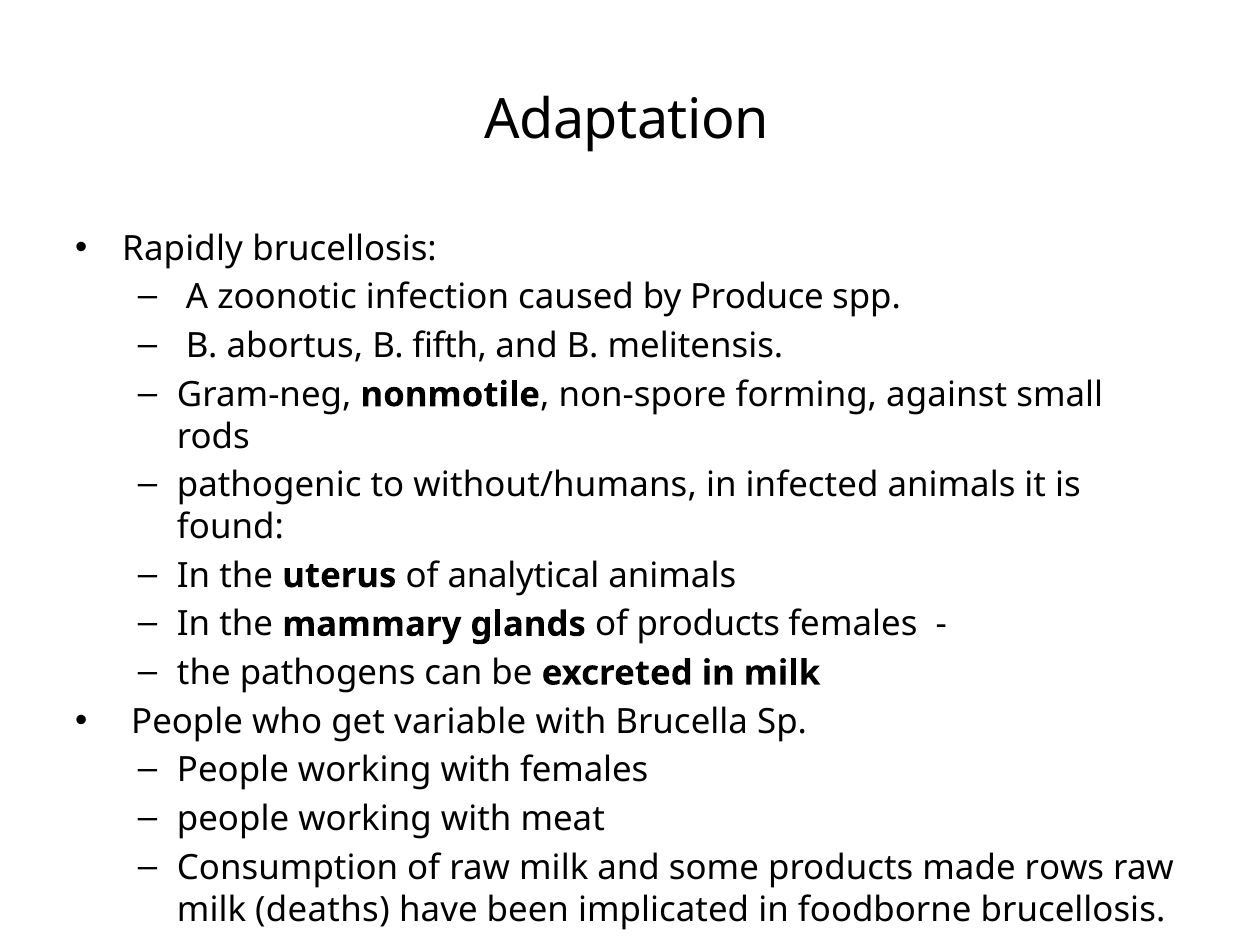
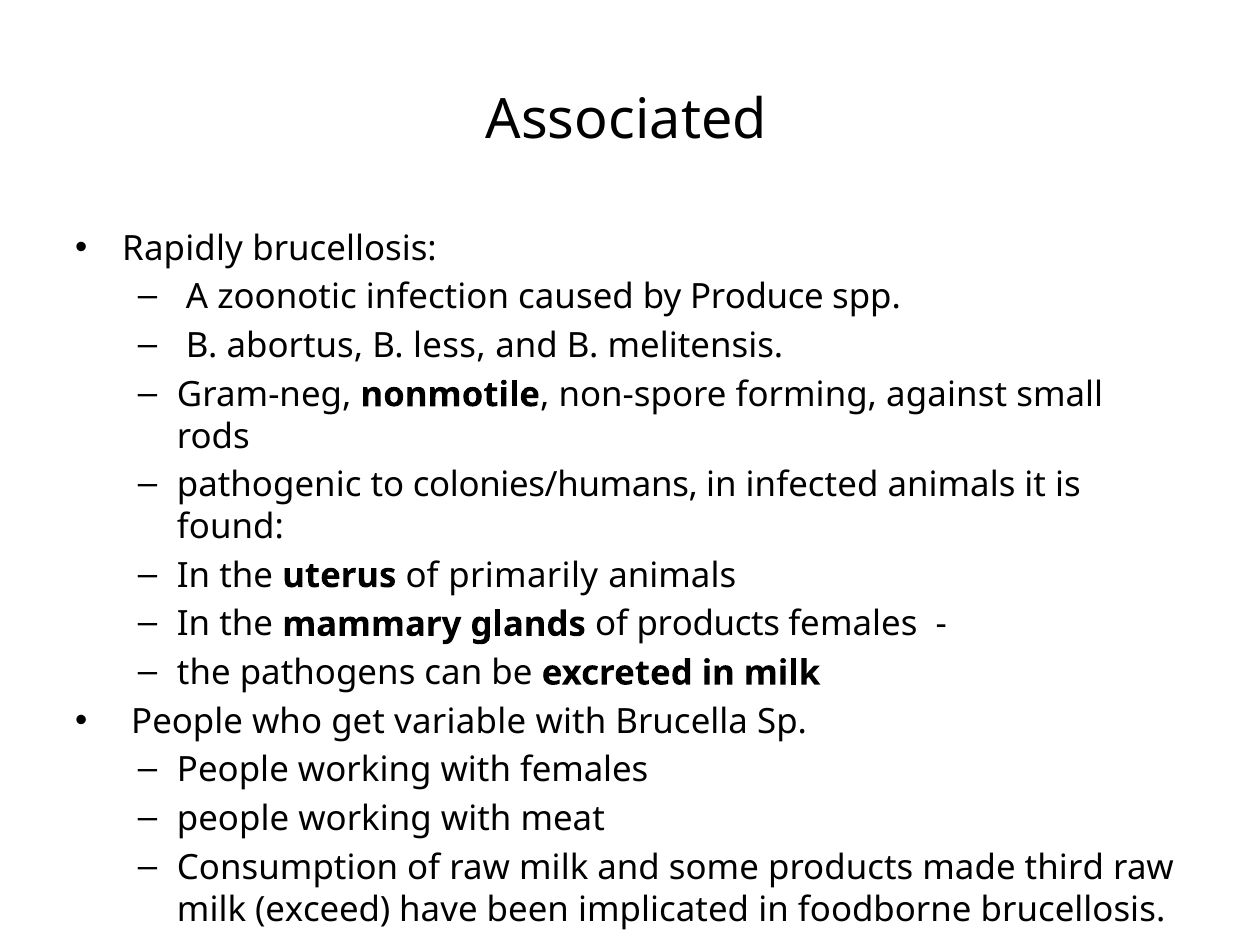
Adaptation: Adaptation -> Associated
fifth: fifth -> less
without/humans: without/humans -> colonies/humans
analytical: analytical -> primarily
rows: rows -> third
deaths: deaths -> exceed
